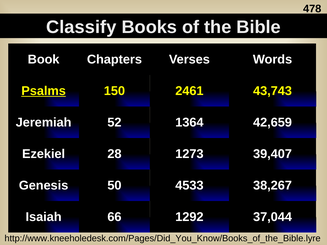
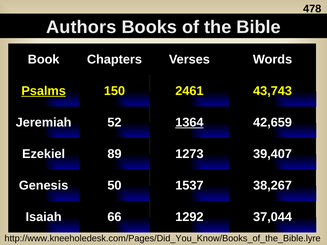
Classify: Classify -> Authors
1364 underline: none -> present
28: 28 -> 89
4533: 4533 -> 1537
